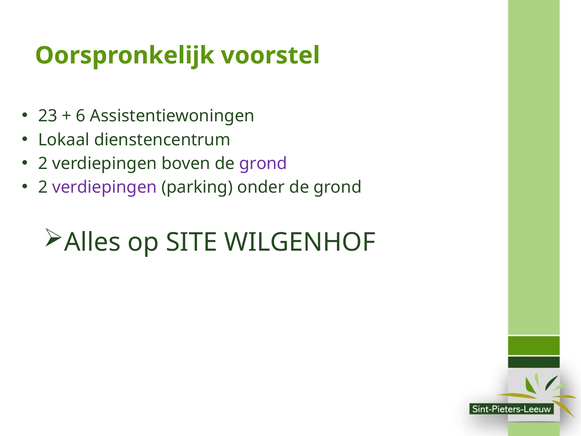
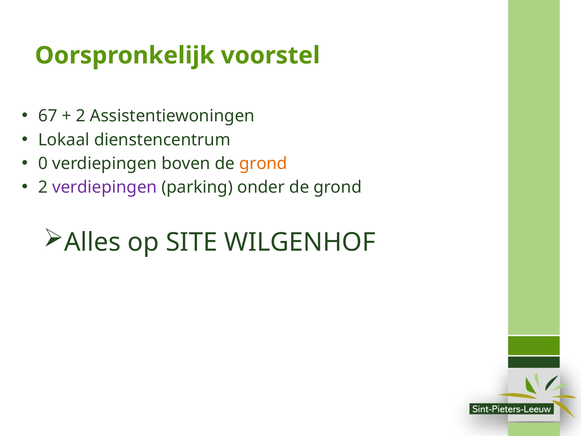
23: 23 -> 67
6 at (81, 116): 6 -> 2
2 at (43, 163): 2 -> 0
grond at (263, 163) colour: purple -> orange
